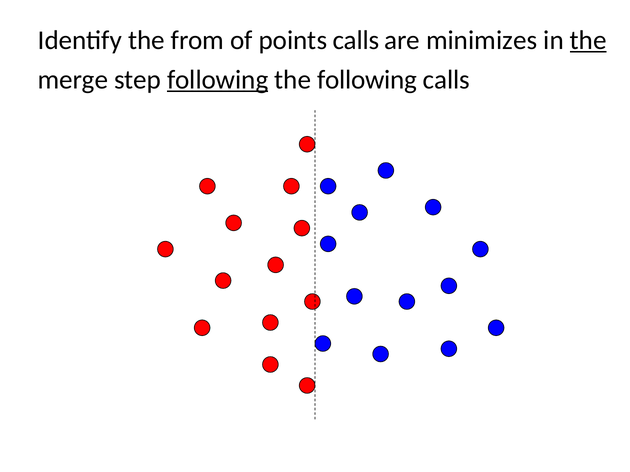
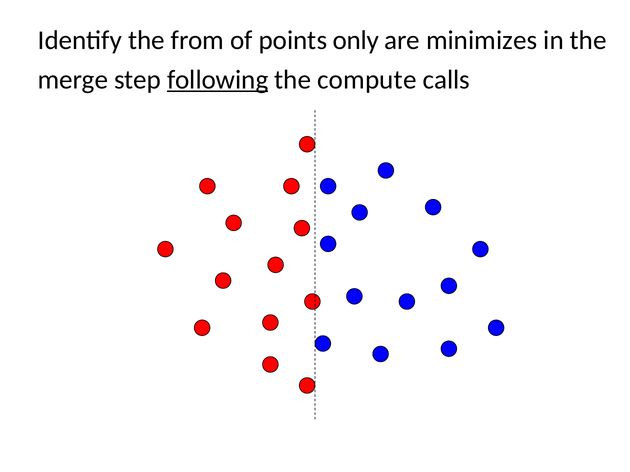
points calls: calls -> only
the at (588, 40) underline: present -> none
the following: following -> compute
